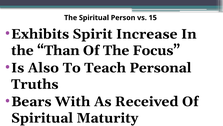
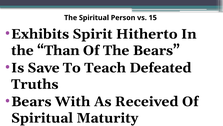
Increase: Increase -> Hitherto
The Focus: Focus -> Bears
Also: Also -> Save
Personal: Personal -> Defeated
